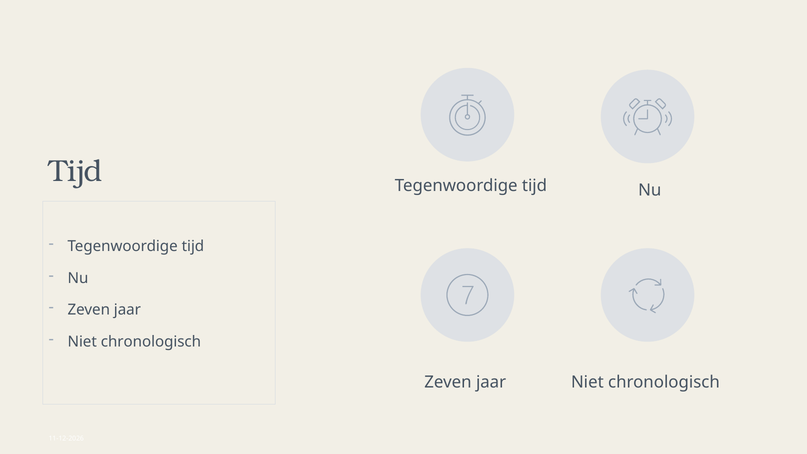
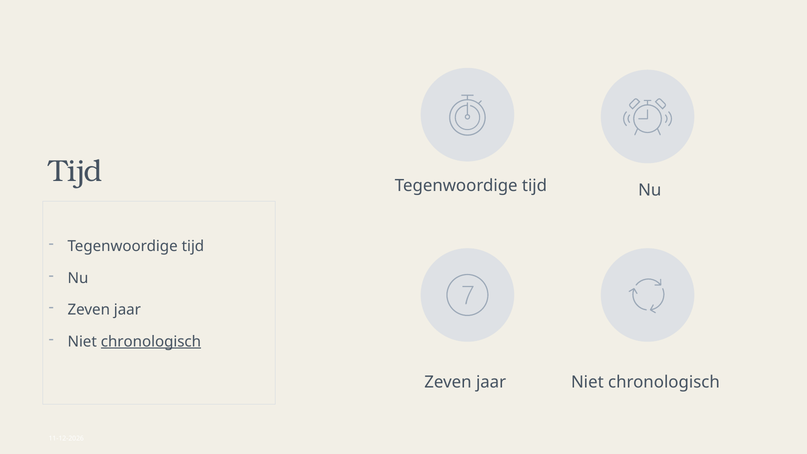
chronologisch at (151, 342) underline: none -> present
